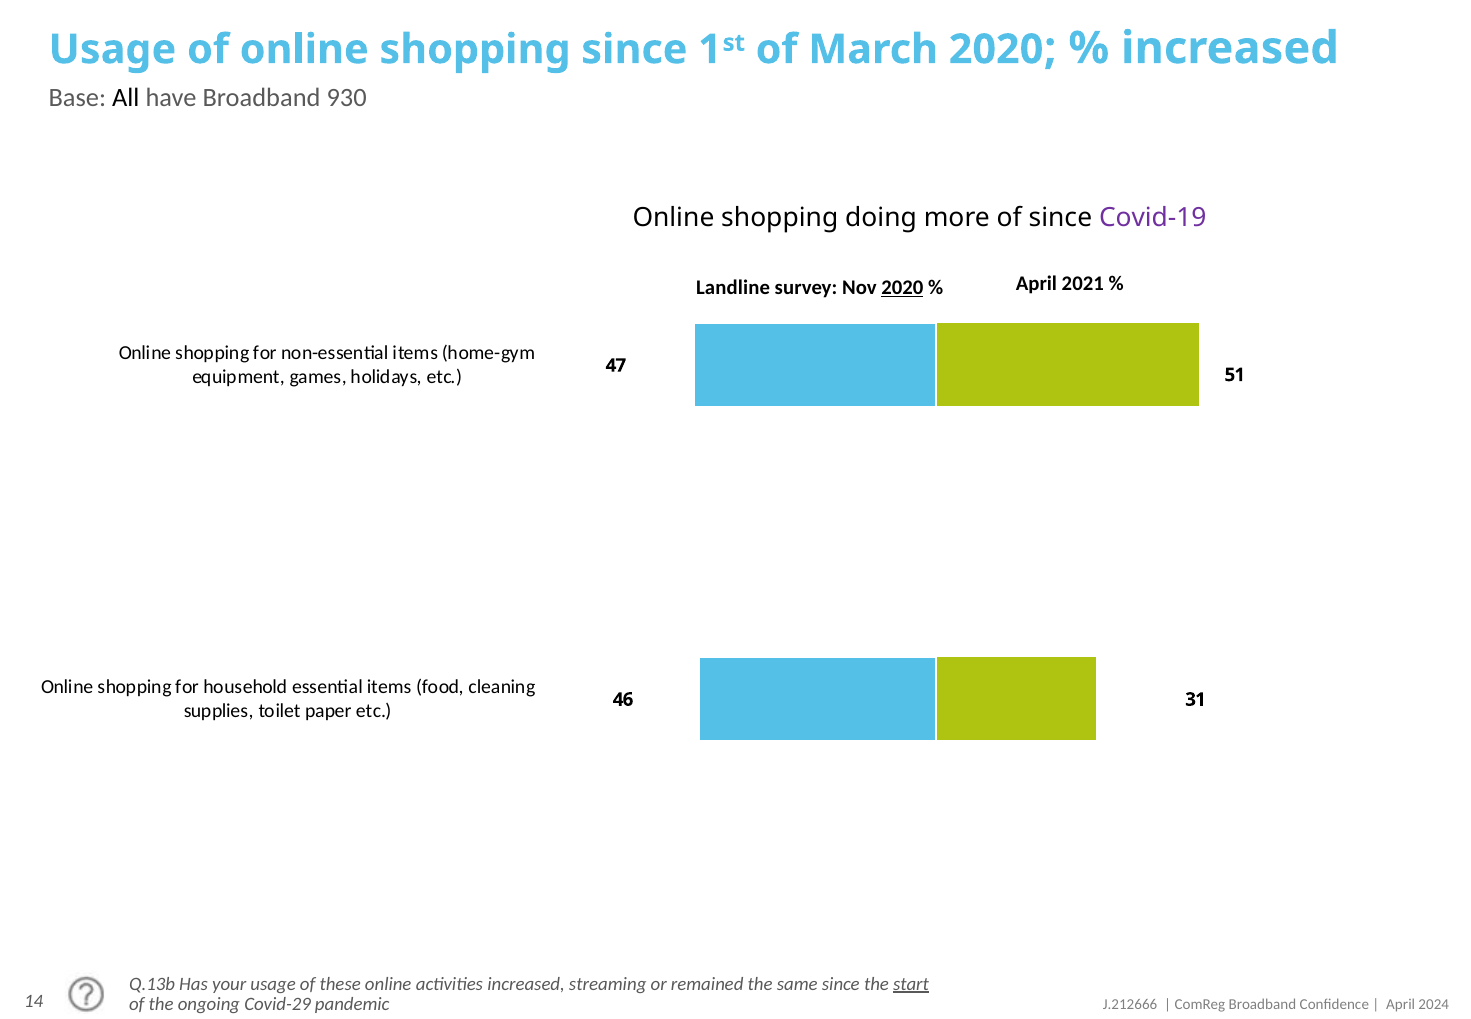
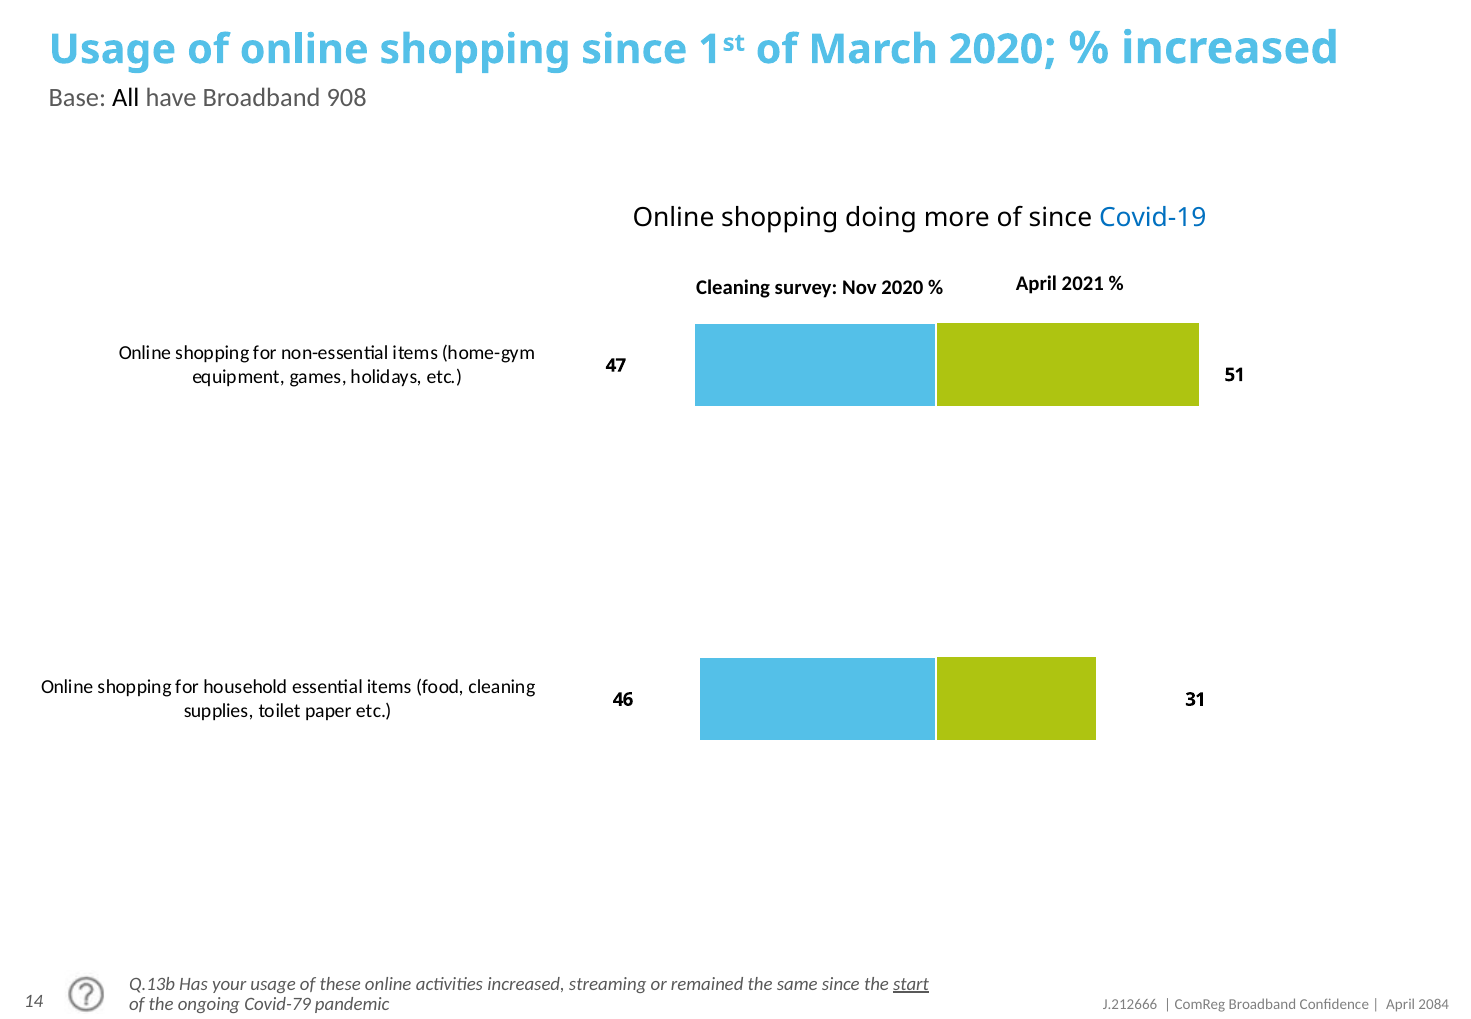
930: 930 -> 908
Covid-19 colour: purple -> blue
Landline at (733, 287): Landline -> Cleaning
2020 at (902, 287) underline: present -> none
Covid-29: Covid-29 -> Covid-79
2024: 2024 -> 2084
